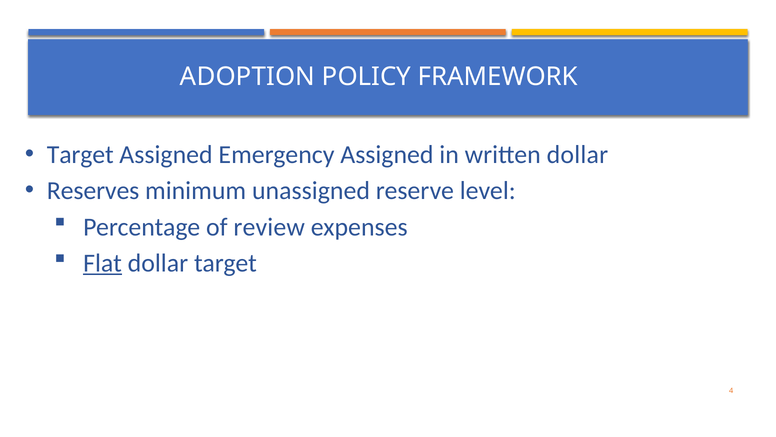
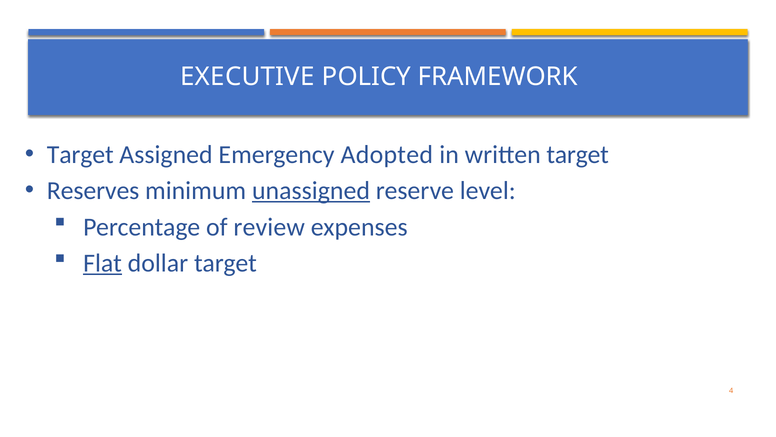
ADOPTION: ADOPTION -> EXECUTIVE
Emergency Assigned: Assigned -> Adopted
written dollar: dollar -> target
unassigned underline: none -> present
